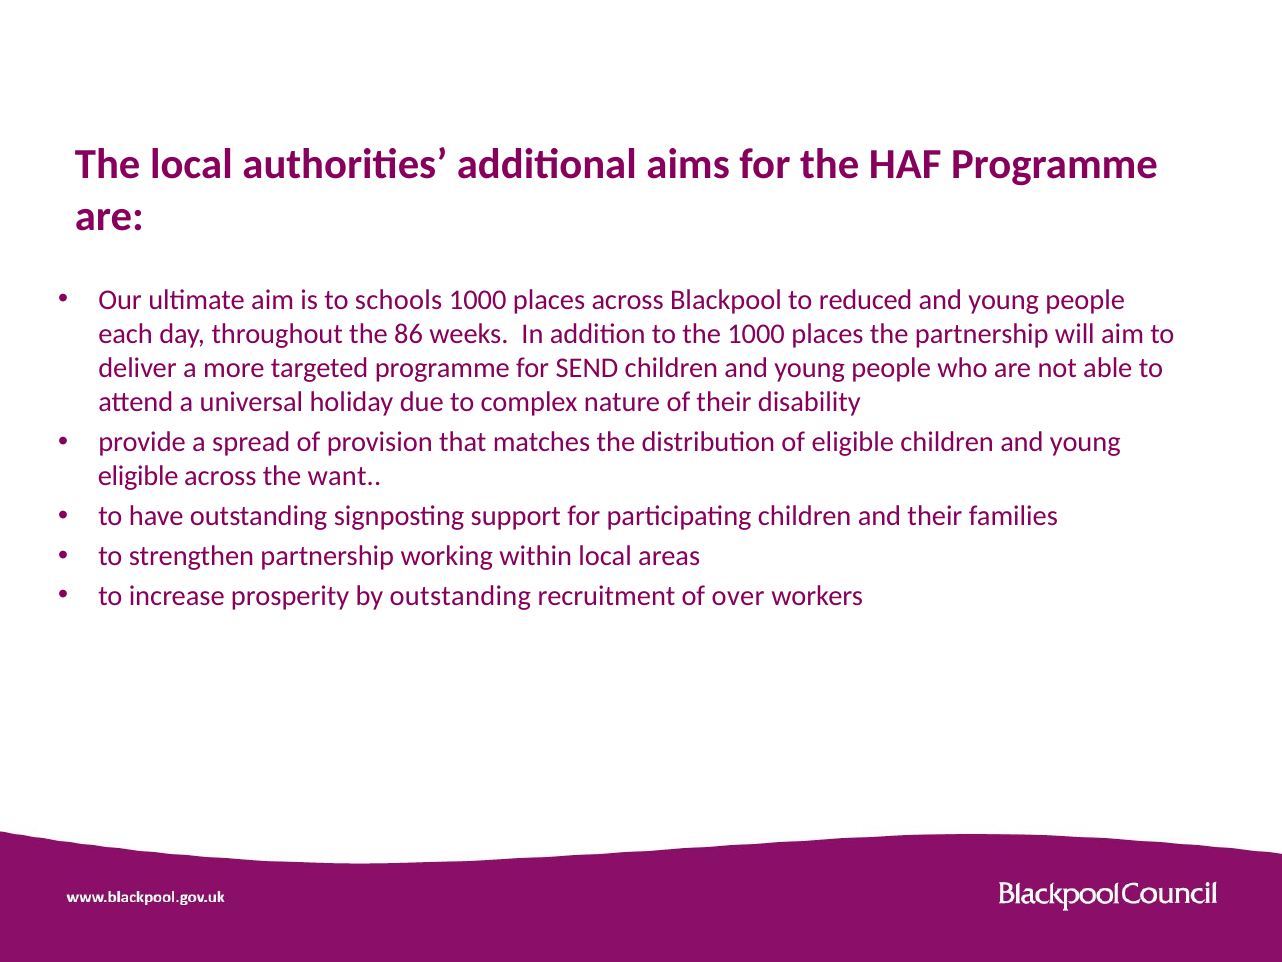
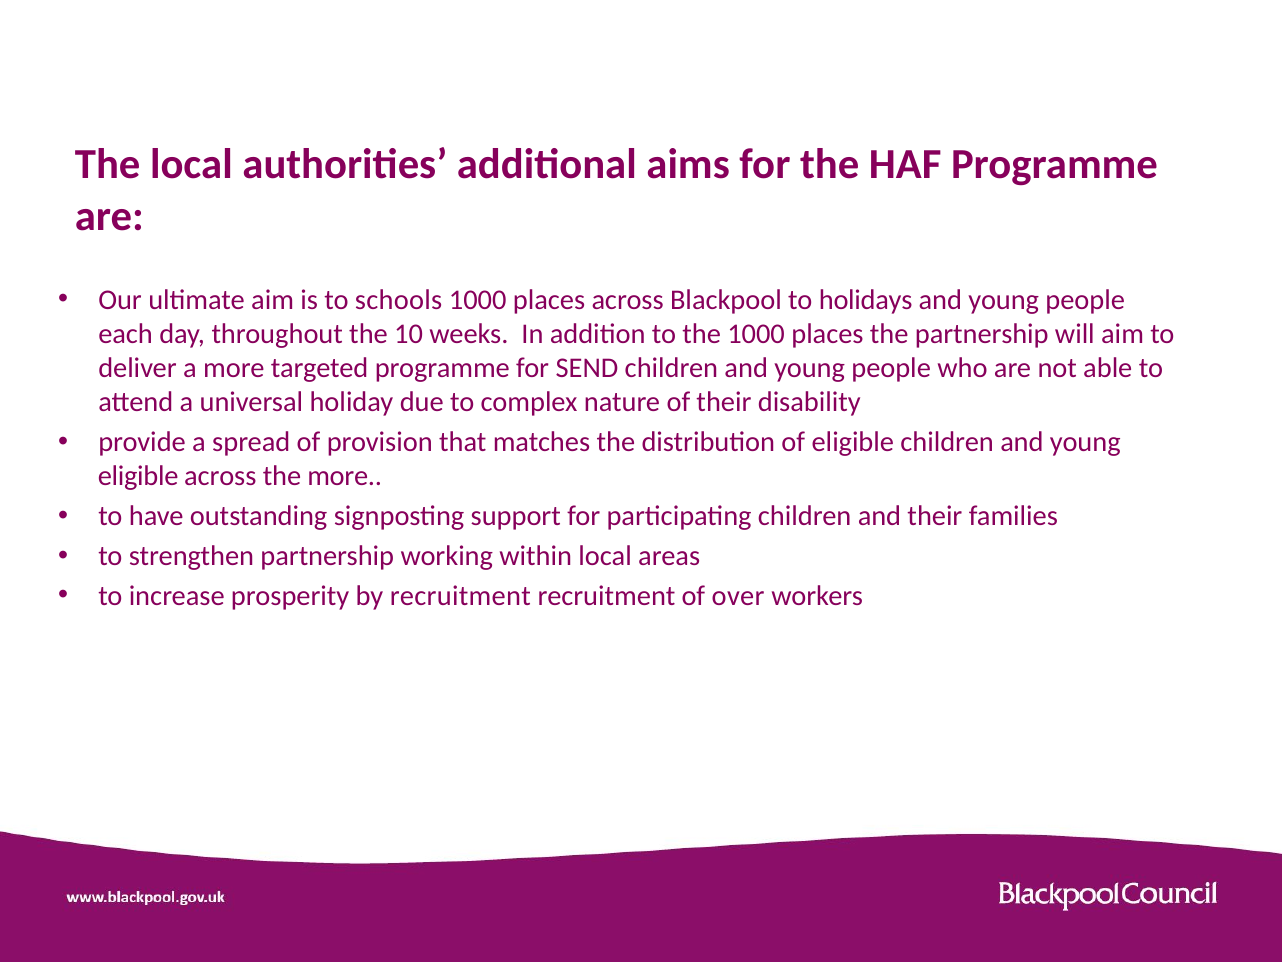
reduced: reduced -> holidays
86: 86 -> 10
the want: want -> more
by outstanding: outstanding -> recruitment
